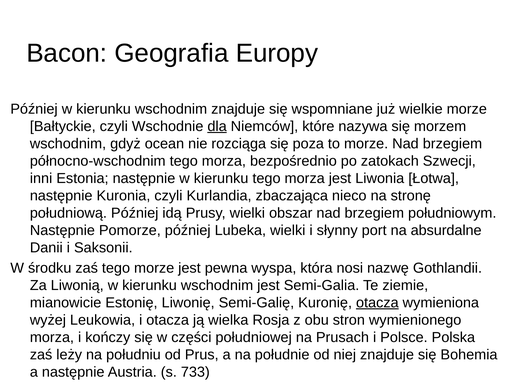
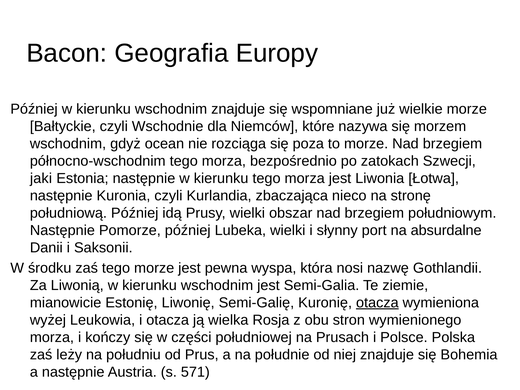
dla underline: present -> none
inni: inni -> jaki
733: 733 -> 571
